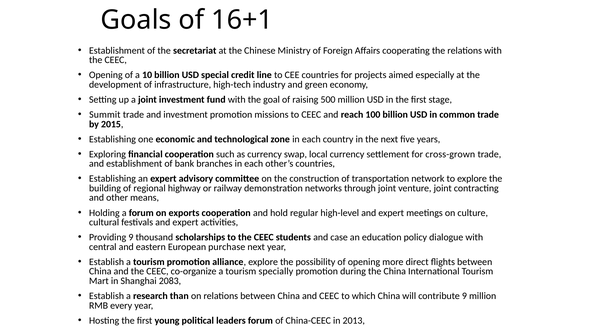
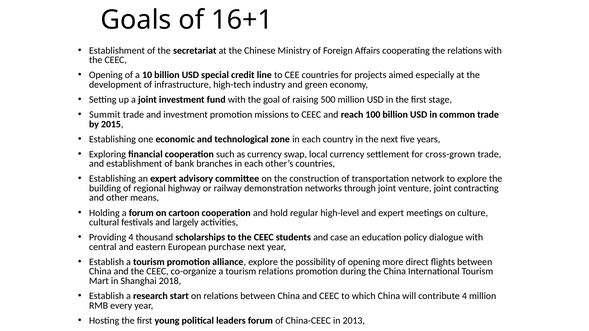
exports: exports -> cartoon
festivals and expert: expert -> largely
Providing 9: 9 -> 4
tourism specially: specially -> relations
2083: 2083 -> 2018
than: than -> start
contribute 9: 9 -> 4
